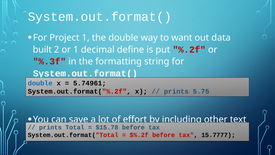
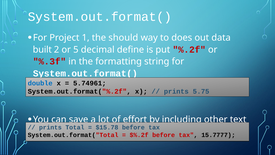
the double: double -> should
want: want -> does
or 1: 1 -> 5
